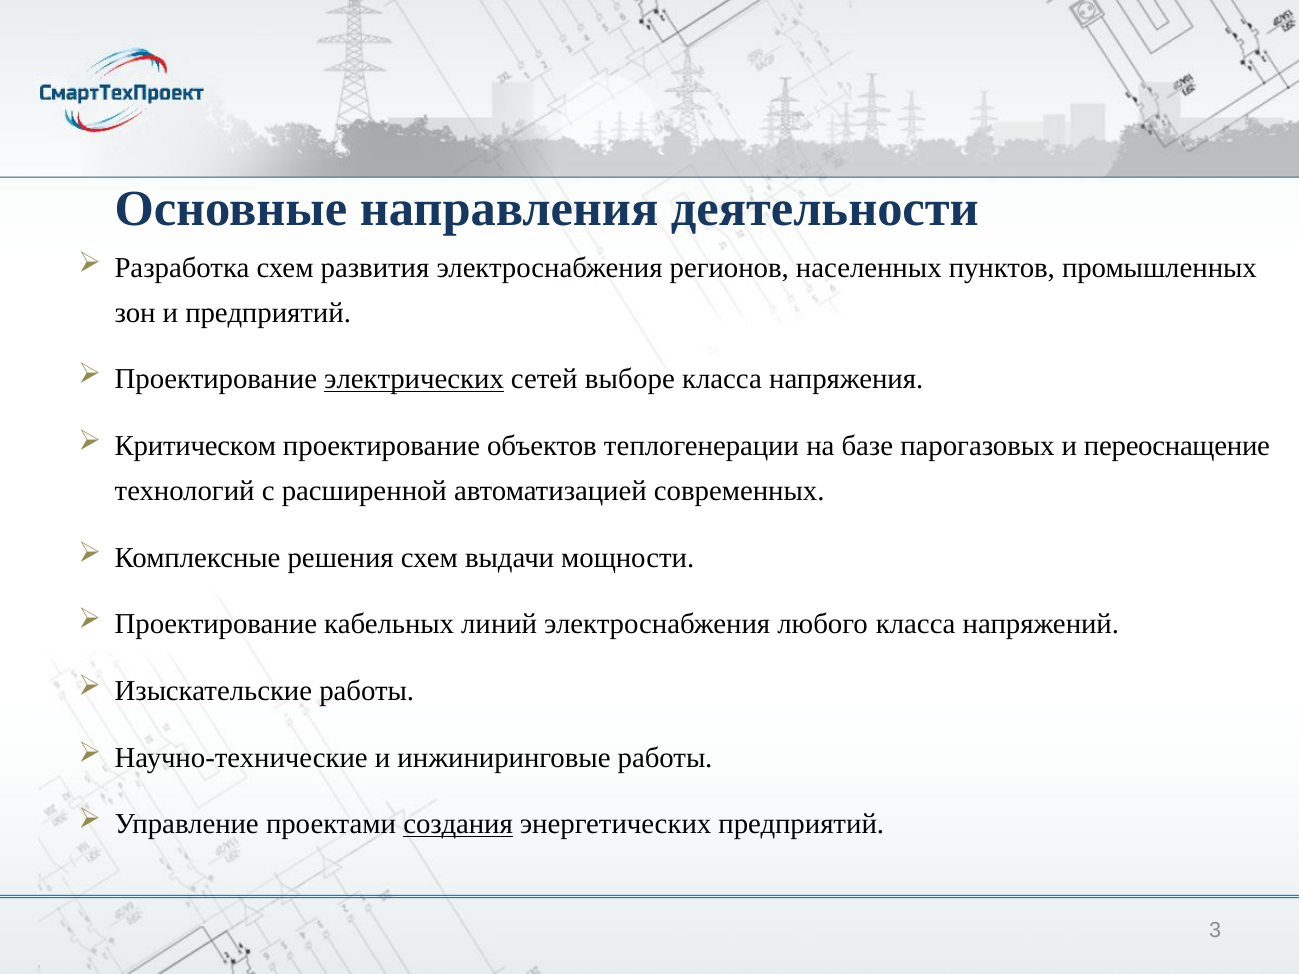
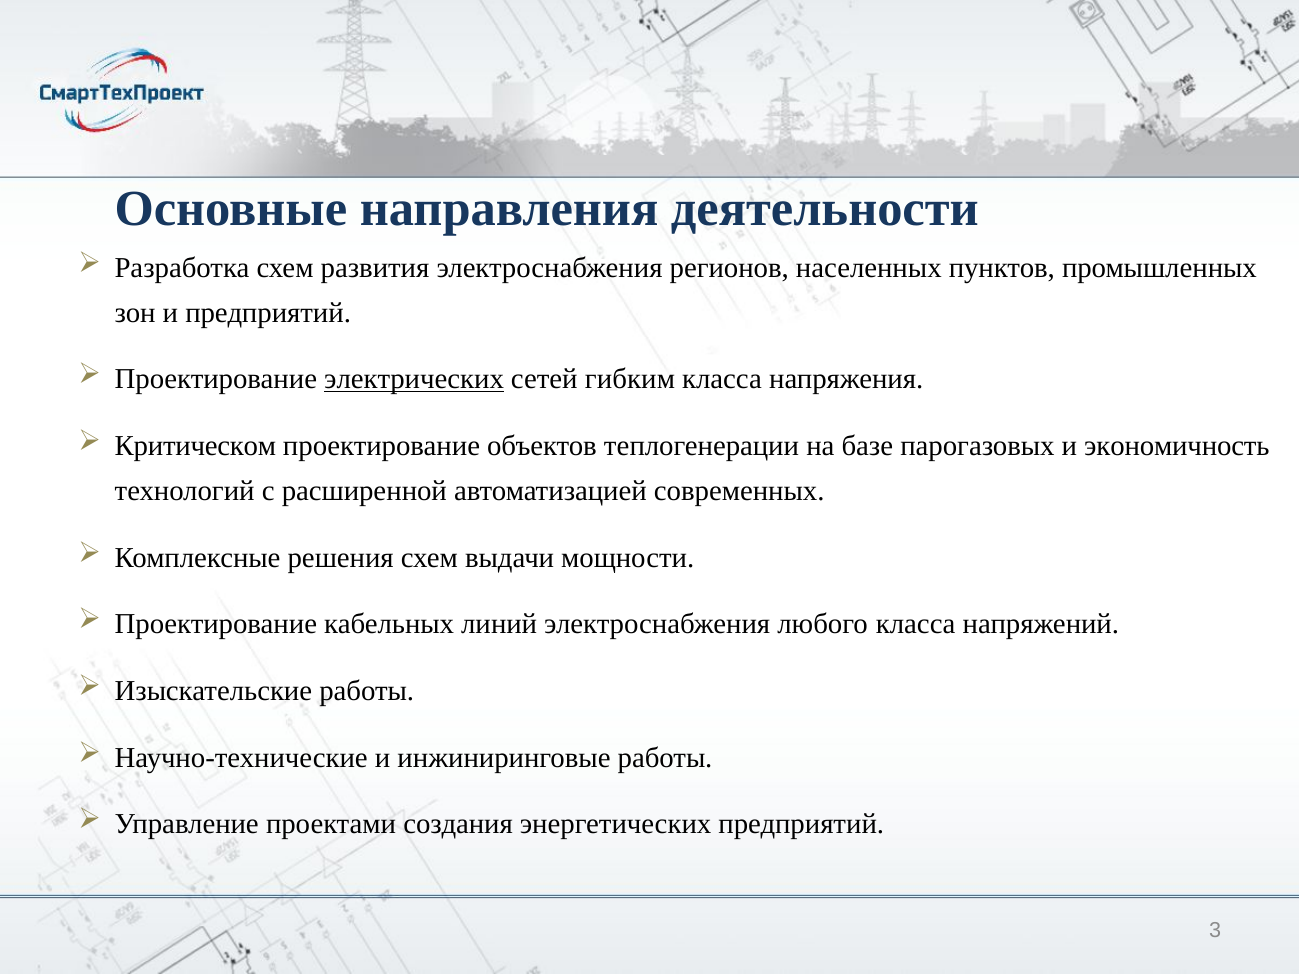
выборе: выборе -> гибким
переоснащение: переоснащение -> экономичность
создания underline: present -> none
